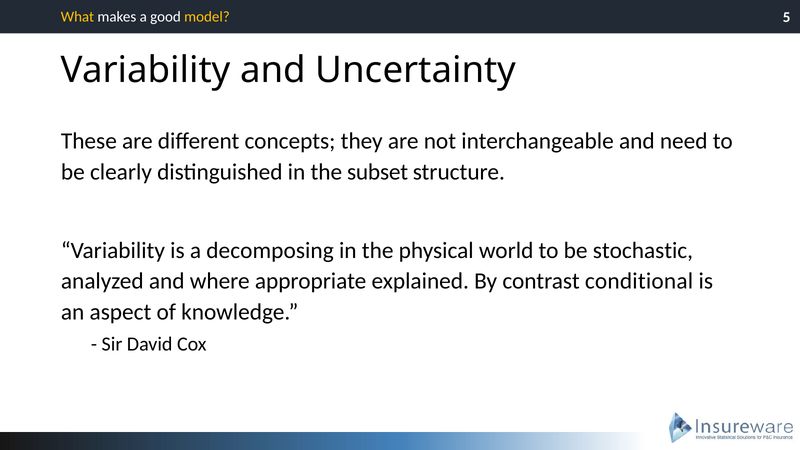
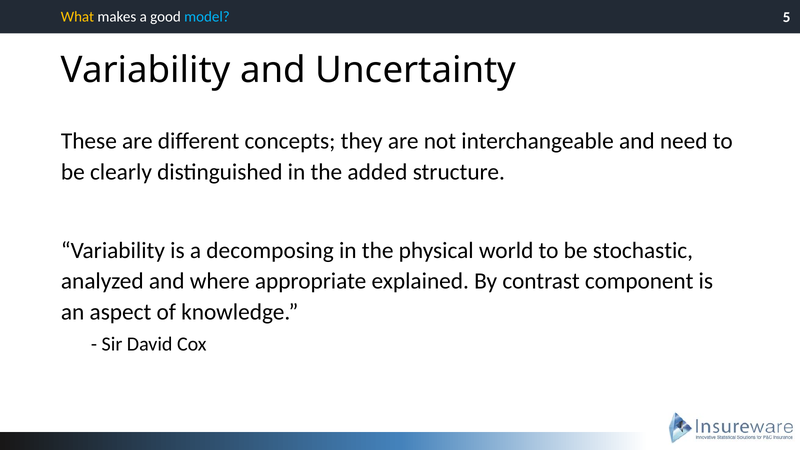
model colour: yellow -> light blue
subset: subset -> added
conditional: conditional -> component
